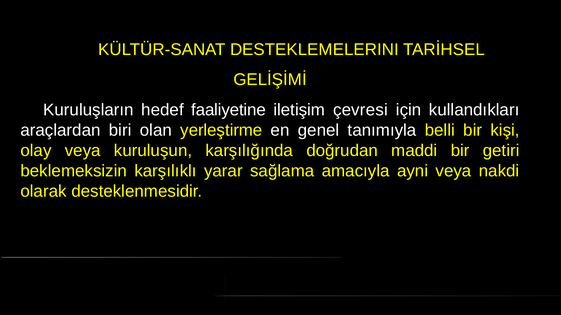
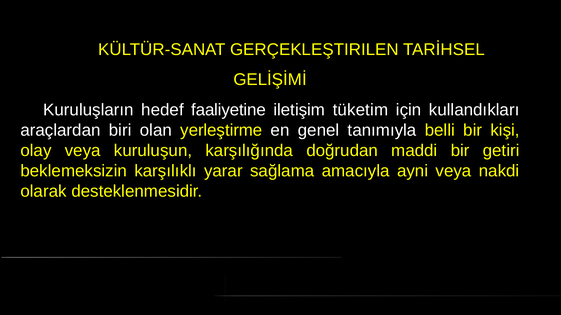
DESTEKLEMELERINI: DESTEKLEMELERINI -> GERÇEKLEŞTIRILEN
çevresi: çevresi -> tüketim
